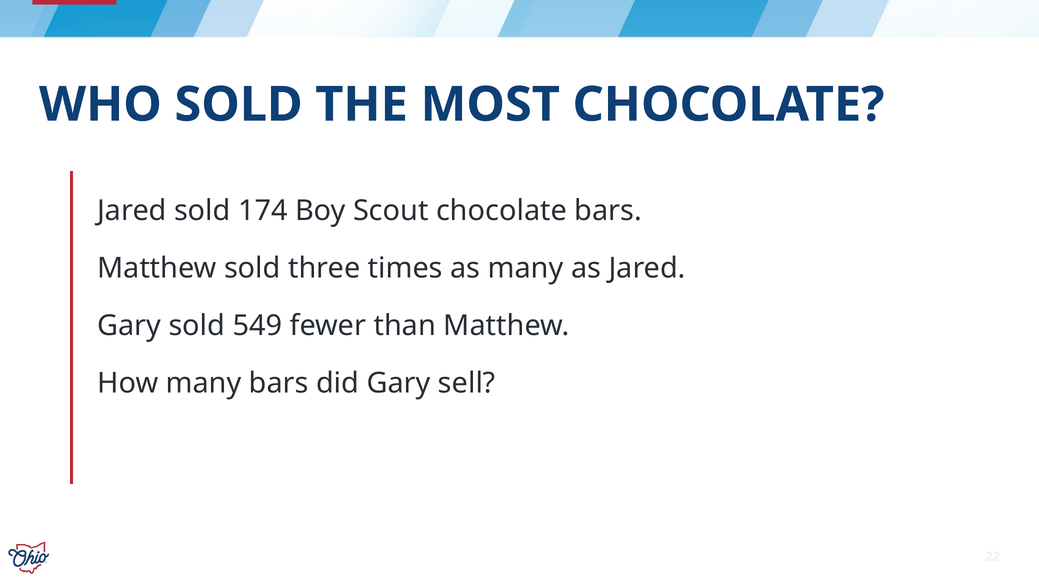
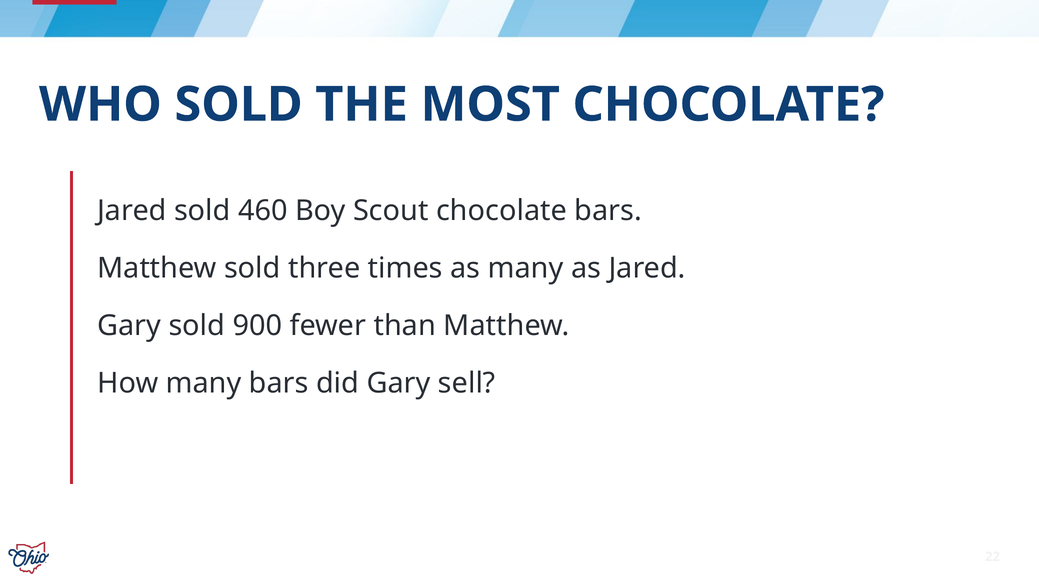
174: 174 -> 460
549: 549 -> 900
